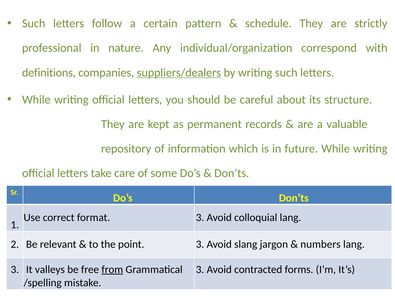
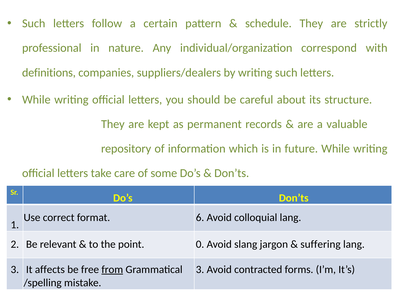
suppliers/dealers underline: present -> none
format 3: 3 -> 6
point 3: 3 -> 0
numbers: numbers -> suffering
valleys: valleys -> affects
